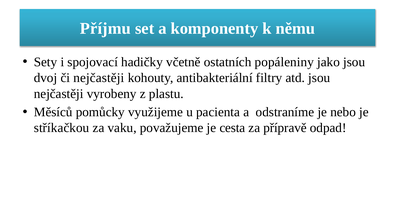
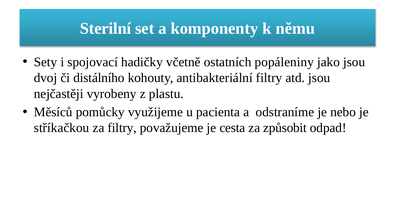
Příjmu: Příjmu -> Sterilní
či nejčastěji: nejčastěji -> distálního
za vaku: vaku -> filtry
přípravě: přípravě -> způsobit
